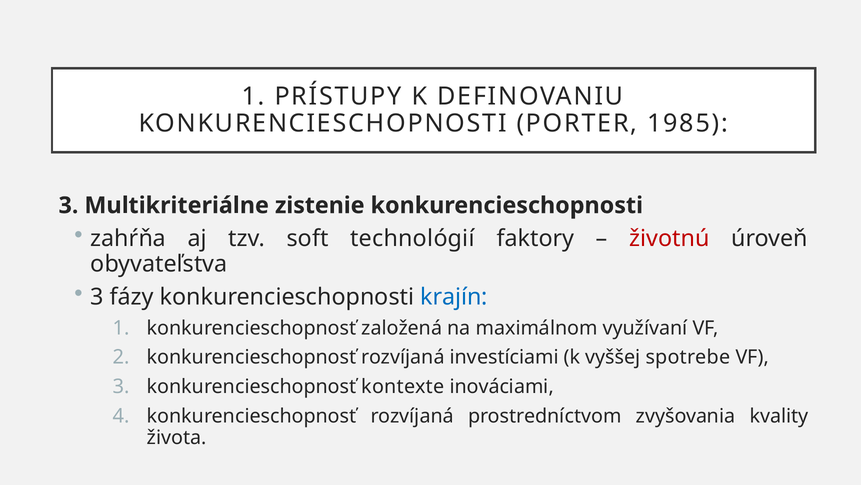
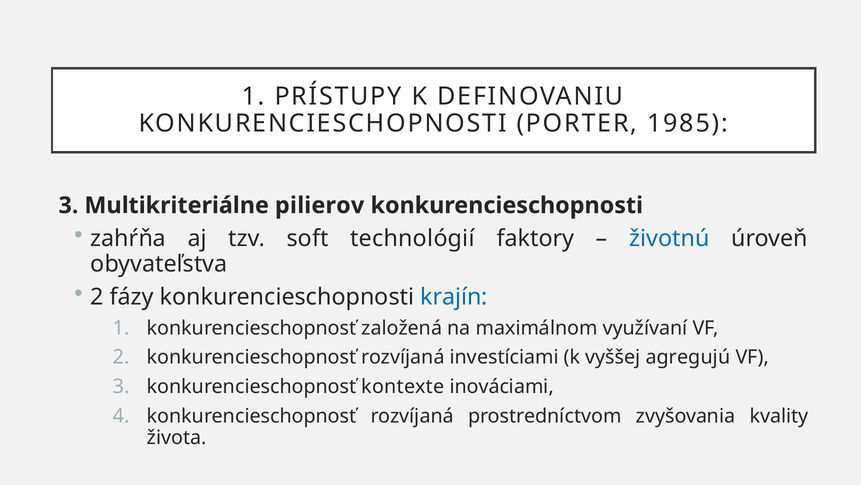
zistenie: zistenie -> pilierov
životnú colour: red -> blue
3 at (97, 297): 3 -> 2
spotrebe: spotrebe -> agregujú
